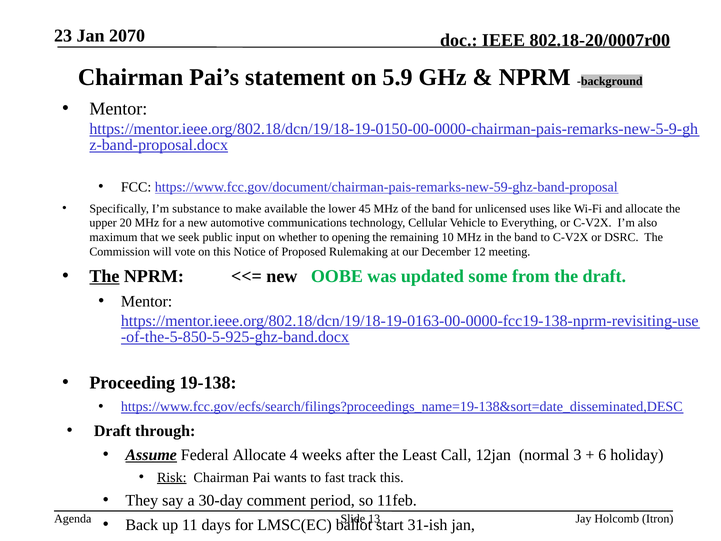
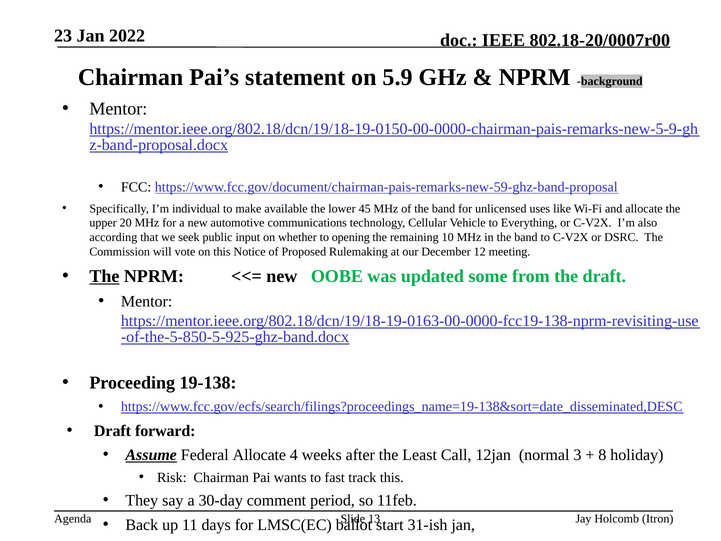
2070: 2070 -> 2022
substance: substance -> individual
maximum: maximum -> according
through: through -> forward
6: 6 -> 8
Risk underline: present -> none
